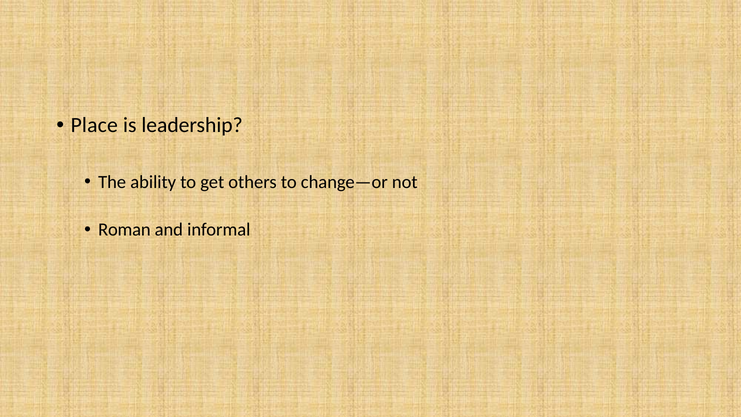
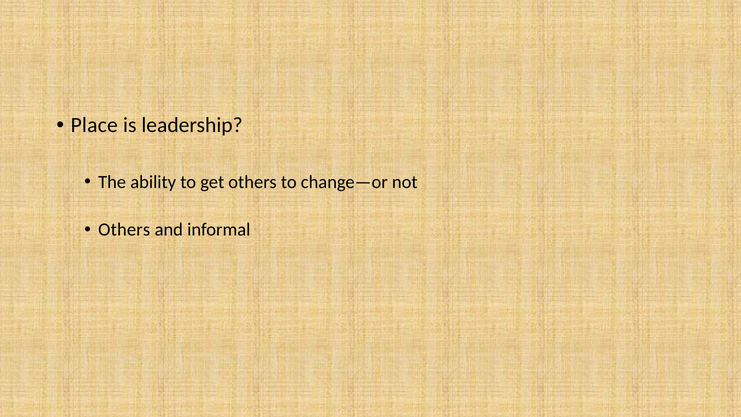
Roman at (124, 230): Roman -> Others
